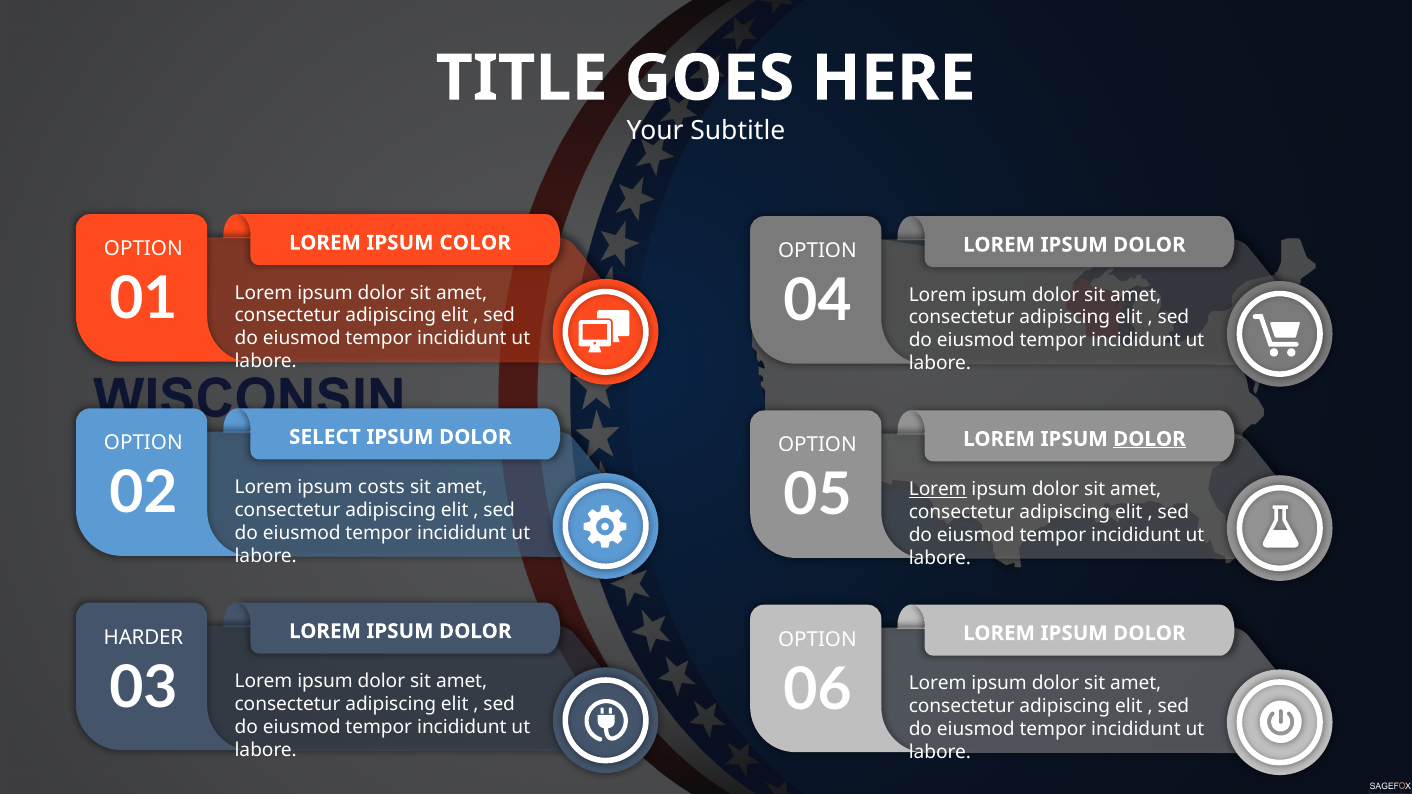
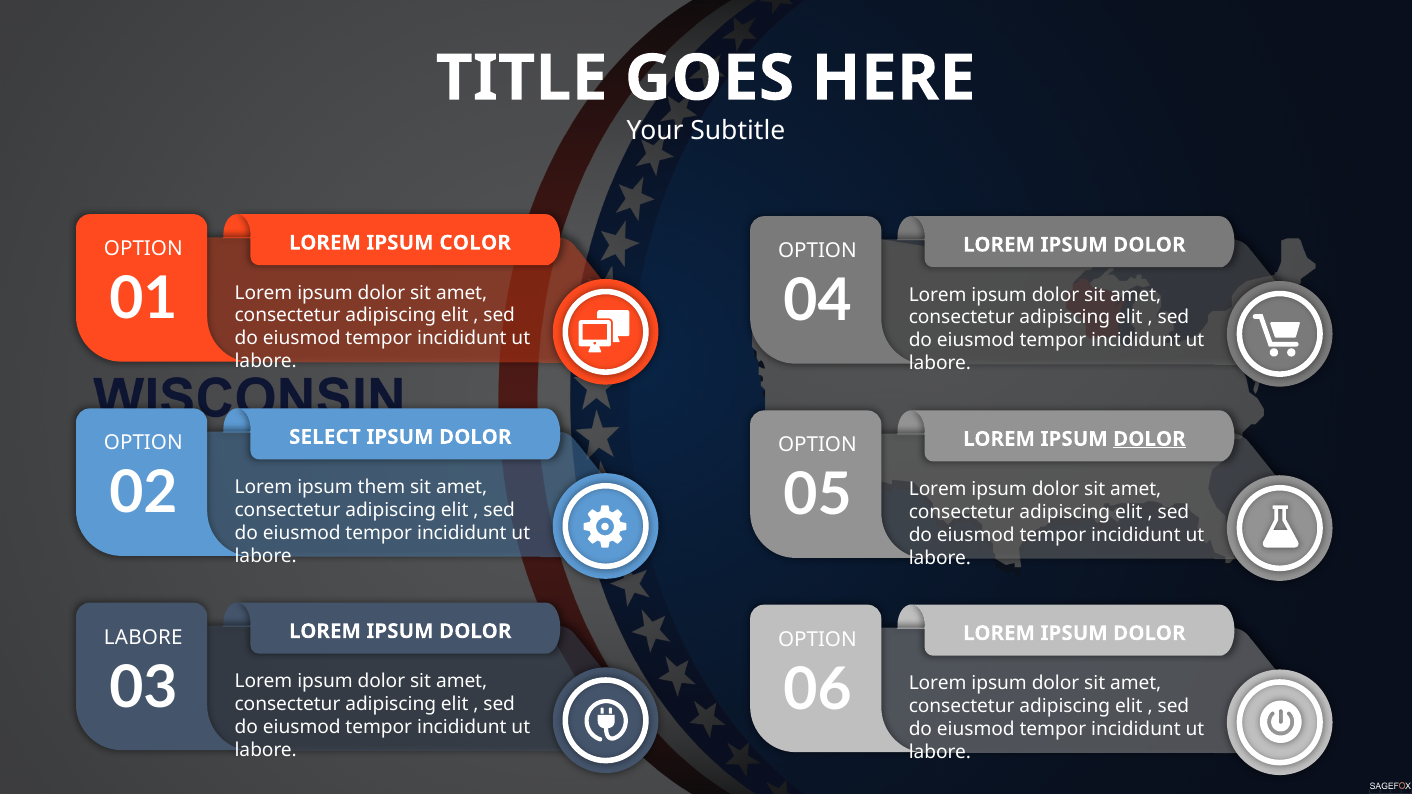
costs: costs -> them
Lorem at (938, 489) underline: present -> none
HARDER at (143, 637): HARDER -> LABORE
